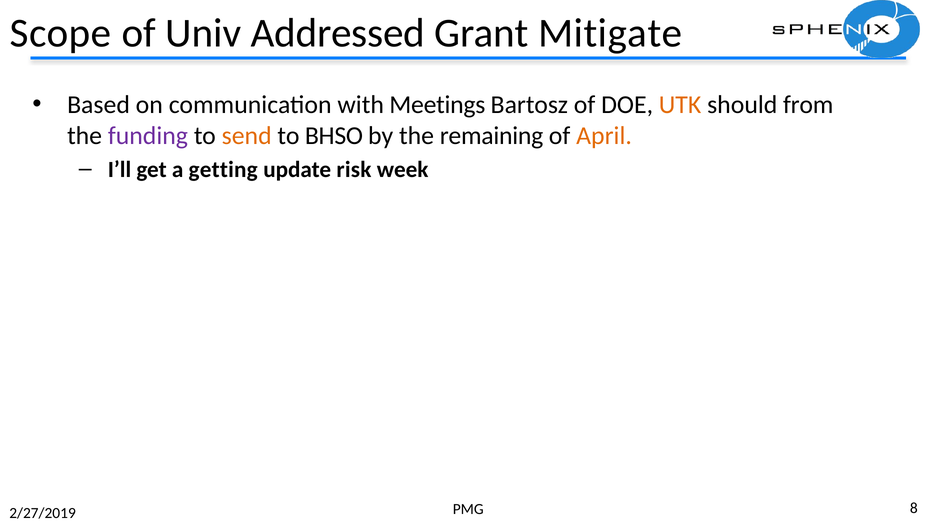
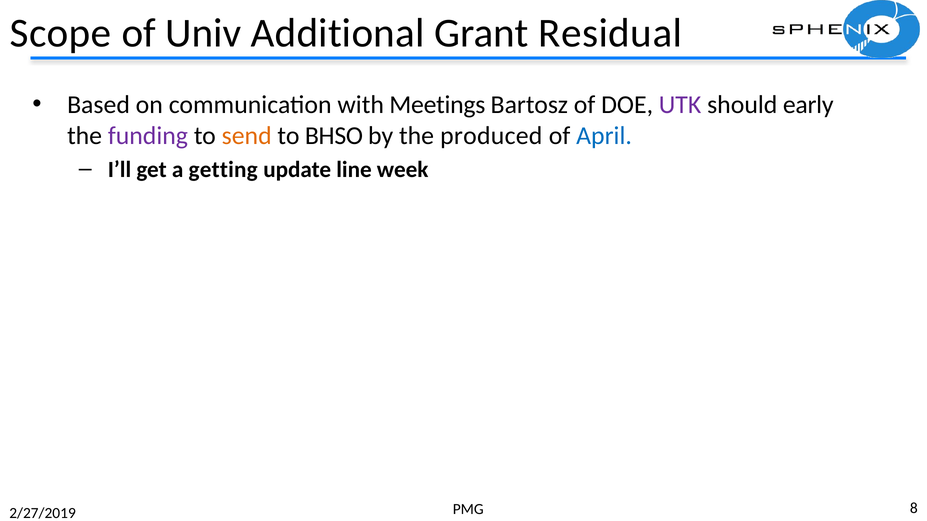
Addressed: Addressed -> Additional
Mitigate: Mitigate -> Residual
UTK colour: orange -> purple
from: from -> early
remaining: remaining -> produced
April colour: orange -> blue
risk: risk -> line
